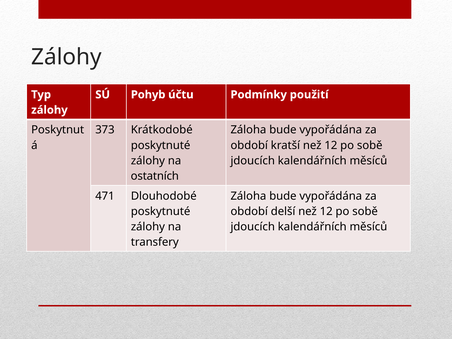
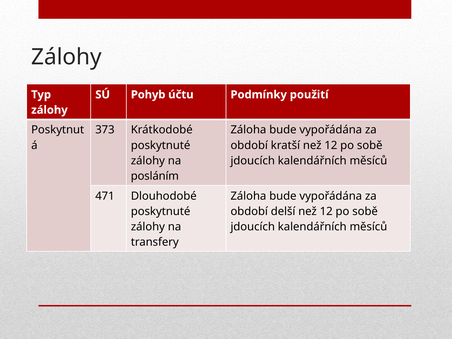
ostatních: ostatních -> posláním
